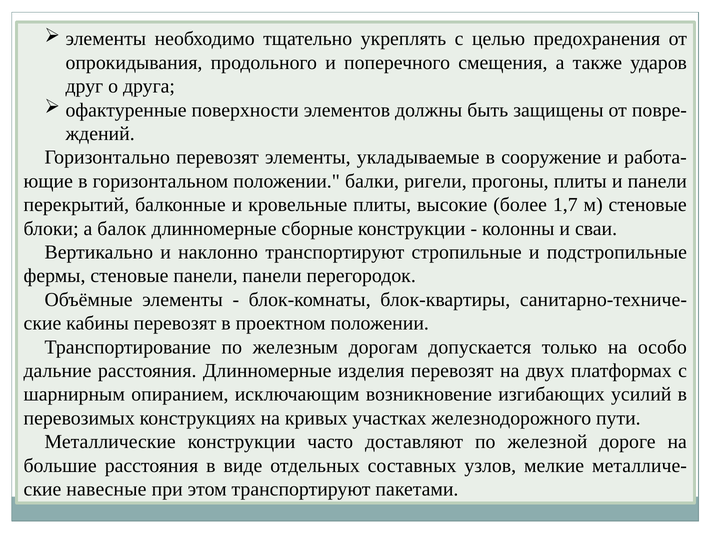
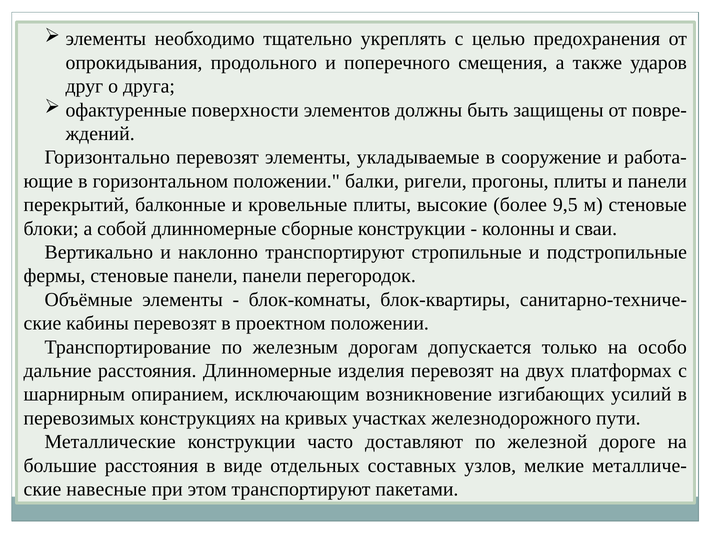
1,7: 1,7 -> 9,5
балок: балок -> собой
